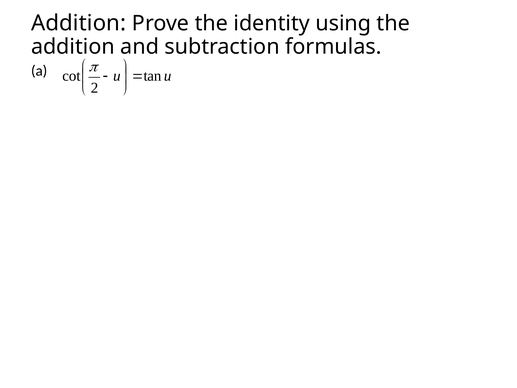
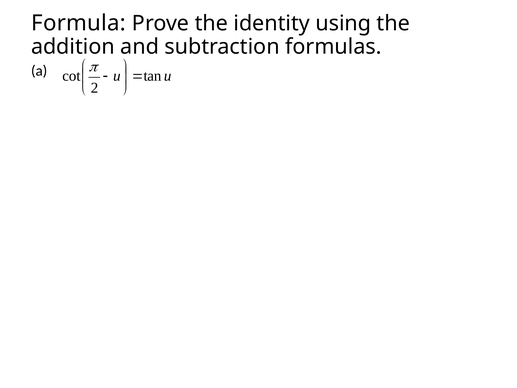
Addition at (79, 23): Addition -> Formula
